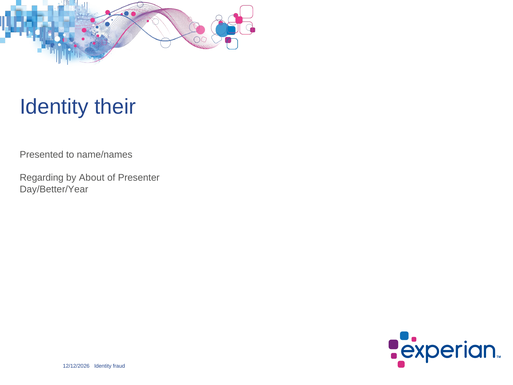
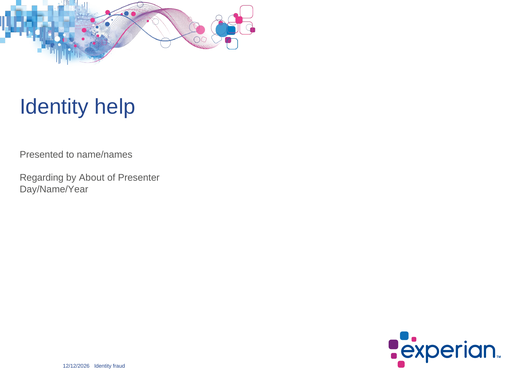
their: their -> help
Day/Better/Year: Day/Better/Year -> Day/Name/Year
